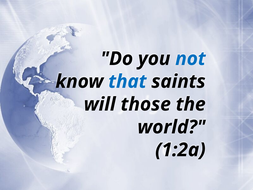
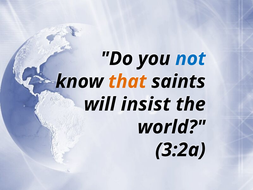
that colour: blue -> orange
those: those -> insist
1:2a: 1:2a -> 3:2a
